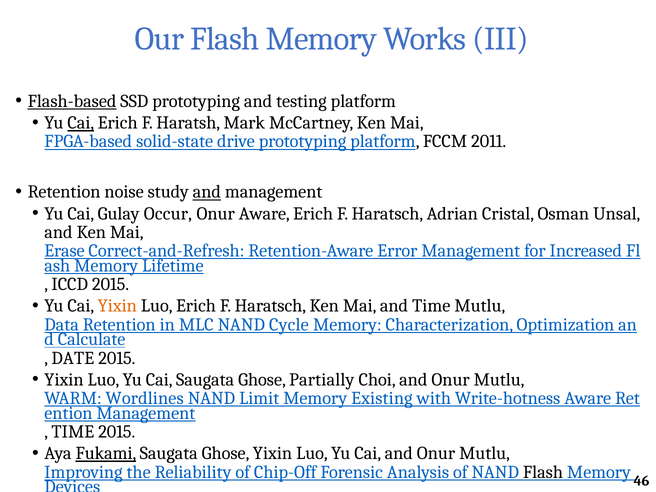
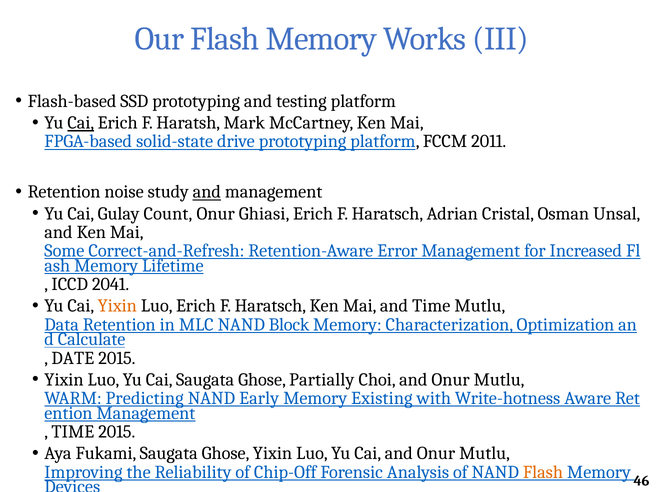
Flash-based underline: present -> none
Occur: Occur -> Count
Onur Aware: Aware -> Ghiasi
Erase: Erase -> Some
ICCD 2015: 2015 -> 2041
Cycle: Cycle -> Block
Wordlines: Wordlines -> Predicting
Limit: Limit -> Early
Fukami underline: present -> none
Flash at (543, 472) colour: black -> orange
